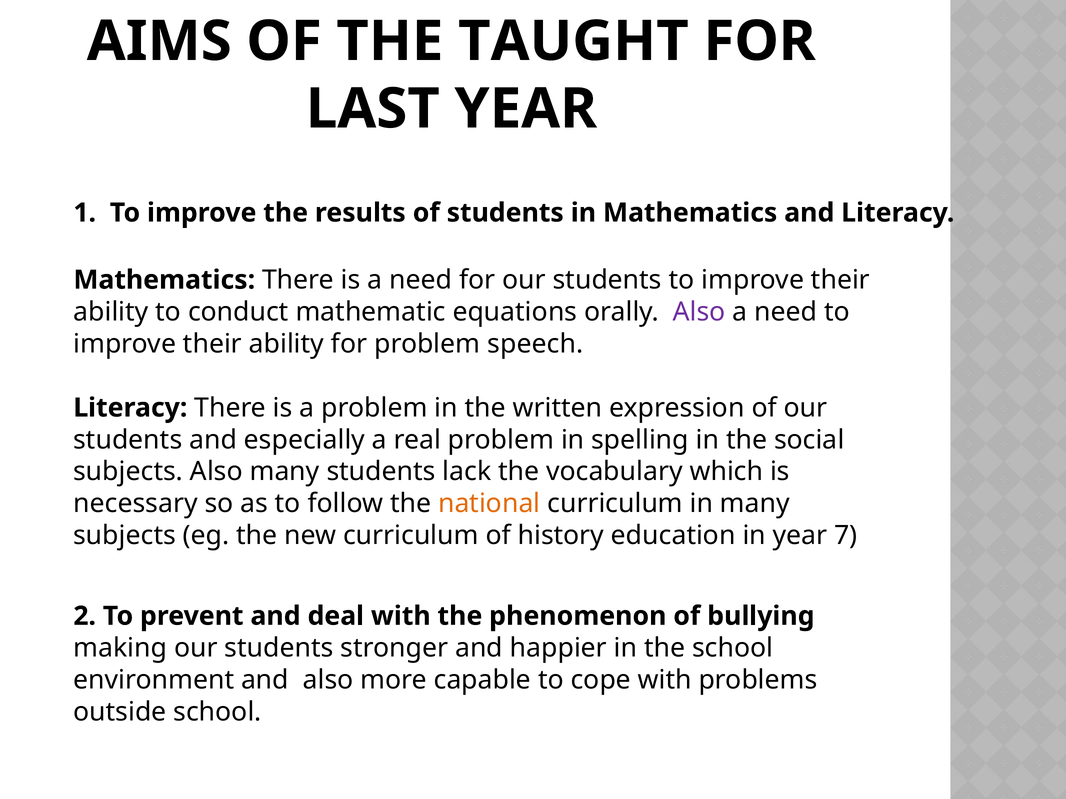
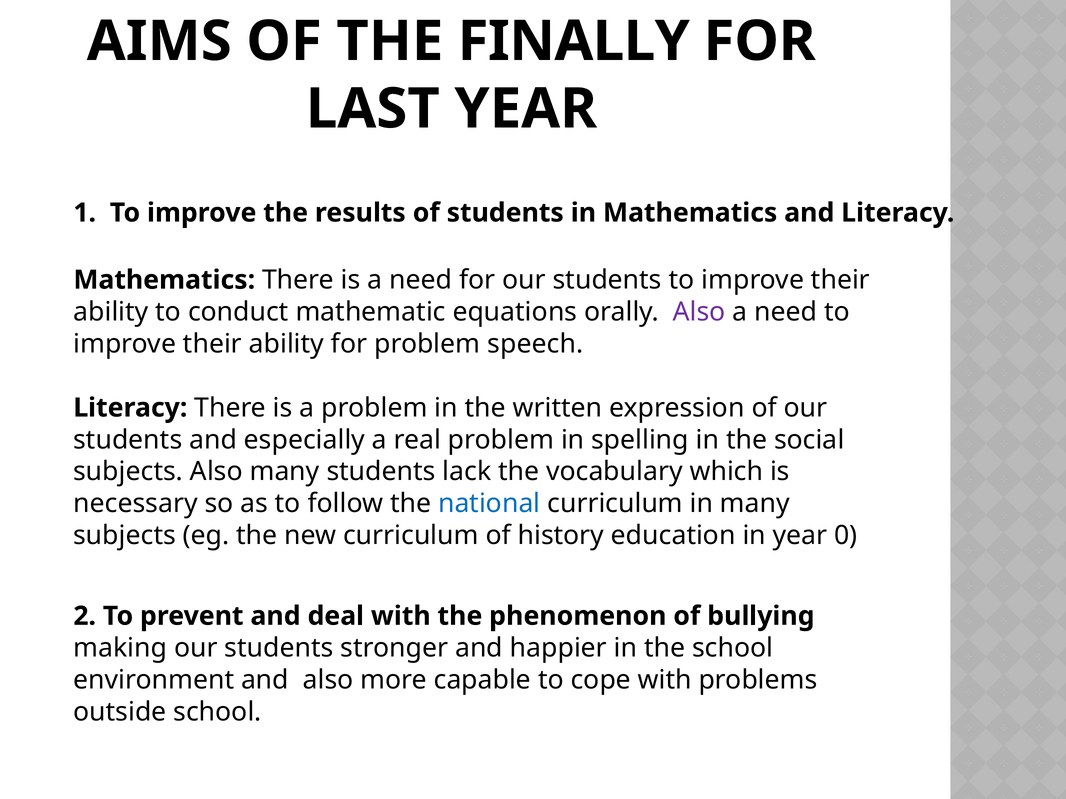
TAUGHT: TAUGHT -> FINALLY
national colour: orange -> blue
7: 7 -> 0
